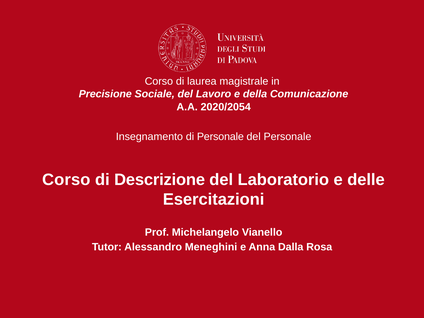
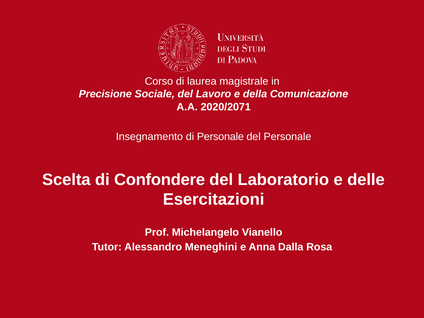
2020/2054: 2020/2054 -> 2020/2071
Corso at (66, 180): Corso -> Scelta
Descrizione: Descrizione -> Confondere
